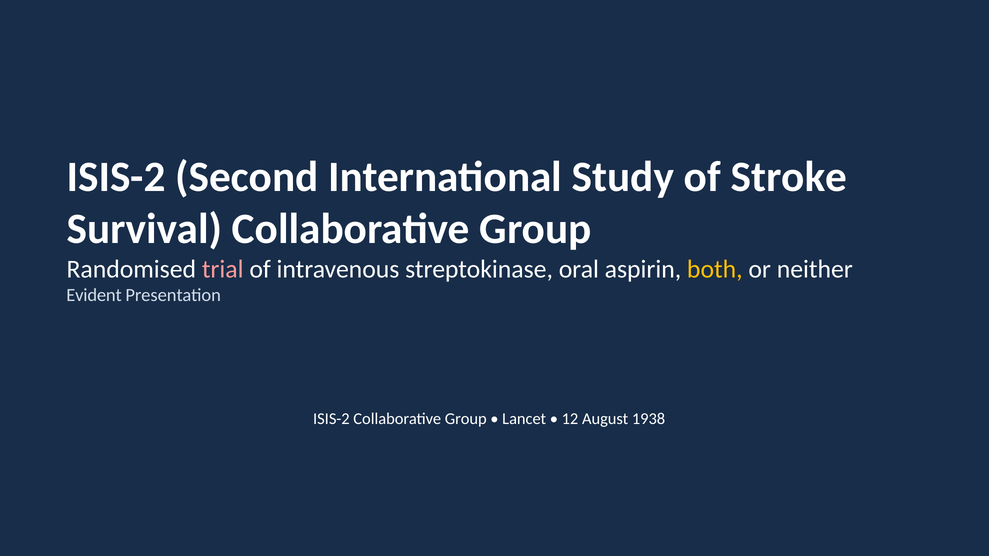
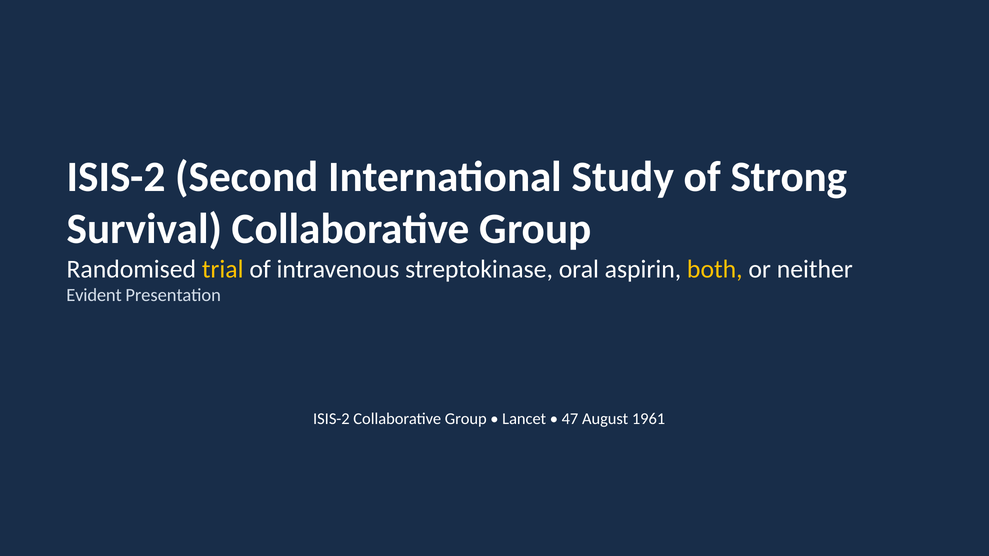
Stroke: Stroke -> Strong
trial colour: pink -> yellow
12: 12 -> 47
1938: 1938 -> 1961
